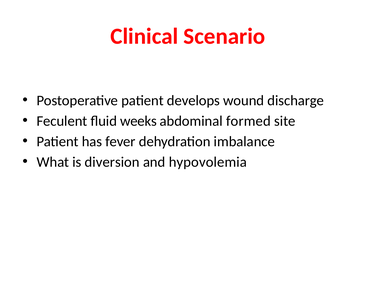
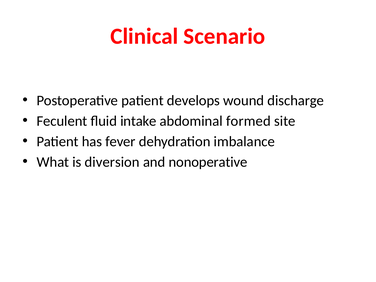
weeks: weeks -> intake
hypovolemia: hypovolemia -> nonoperative
